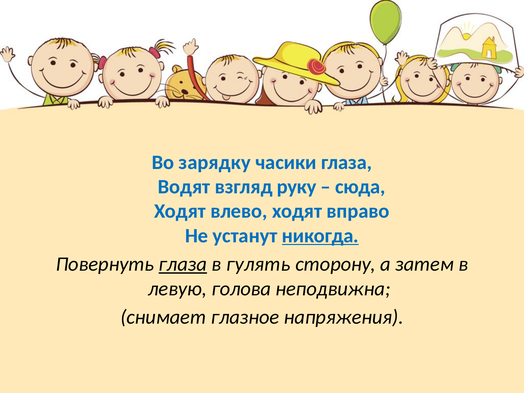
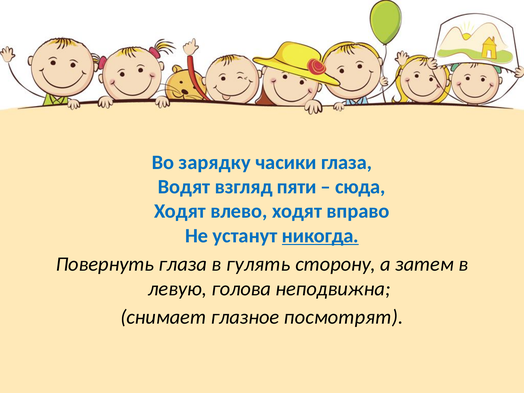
руку: руку -> пяти
глаза at (183, 264) underline: present -> none
напряжения: напряжения -> посмотрят
